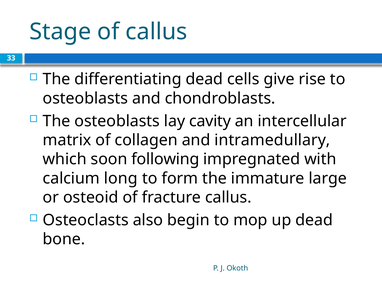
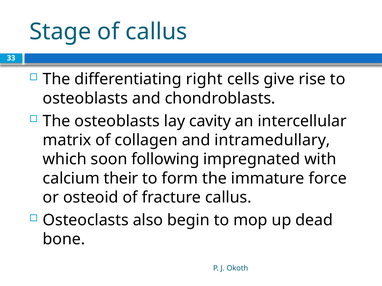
differentiating dead: dead -> right
long: long -> their
large: large -> force
